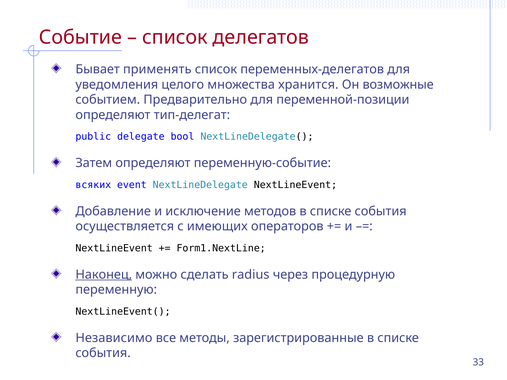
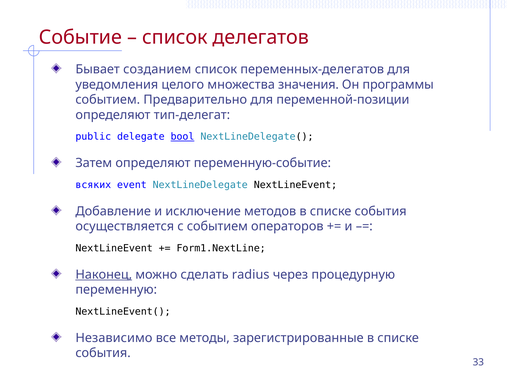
применять: применять -> созданием
хранится: хранится -> значения
возможные: возможные -> программы
bool underline: none -> present
с имеющих: имеющих -> событием
